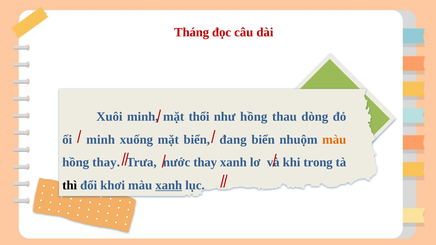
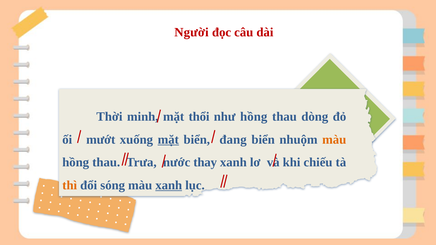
Tháng: Tháng -> Người
Xuôi: Xuôi -> Thời
ối minh: minh -> mướt
mặt at (168, 140) underline: none -> present
thay at (106, 163): thay -> thau
trong: trong -> chiếu
thì colour: black -> orange
khơi: khơi -> sóng
